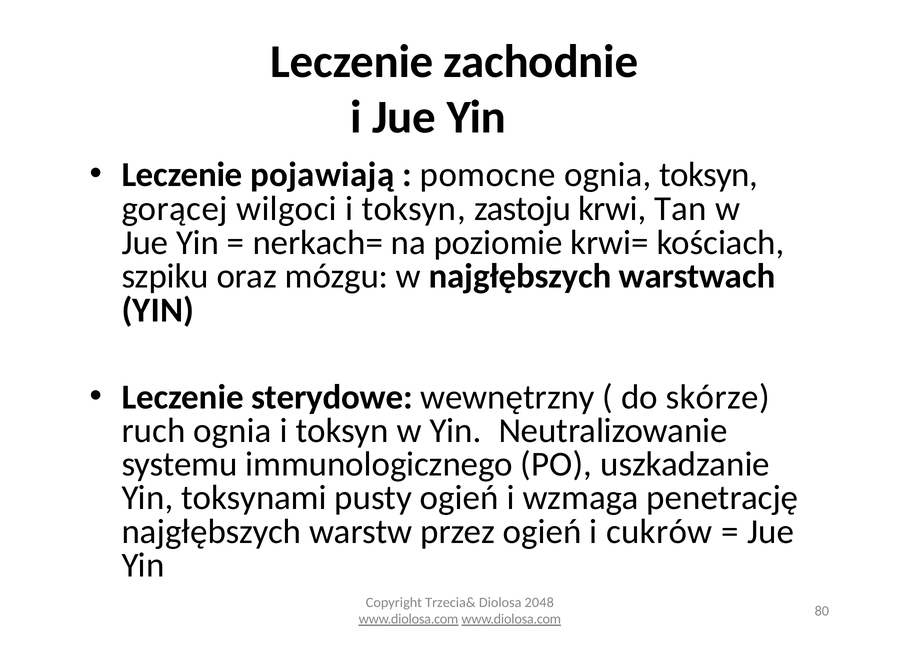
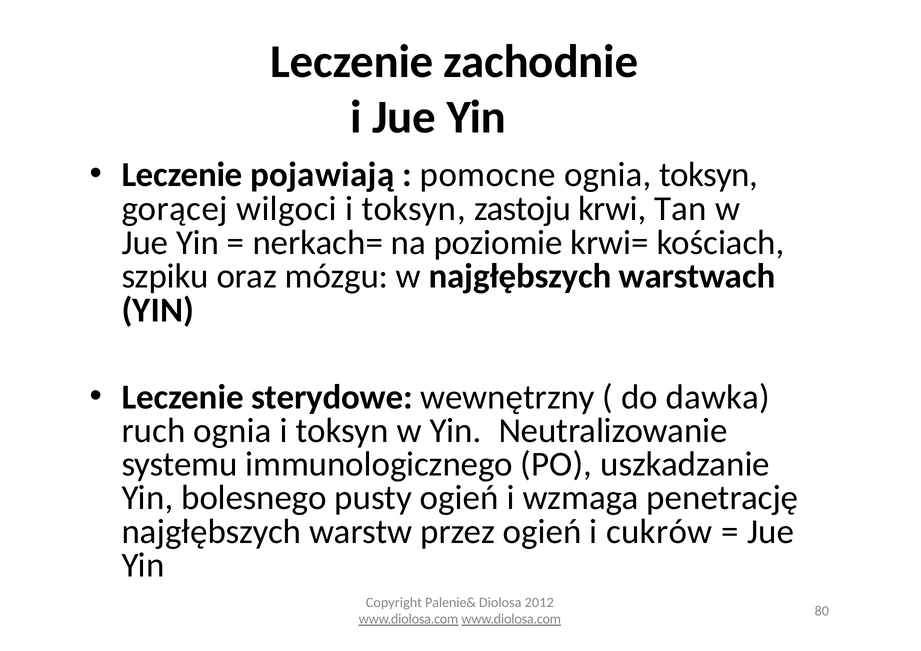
skórze: skórze -> dawka
toksynami: toksynami -> bolesnego
Trzecia&: Trzecia& -> Palenie&
2048: 2048 -> 2012
